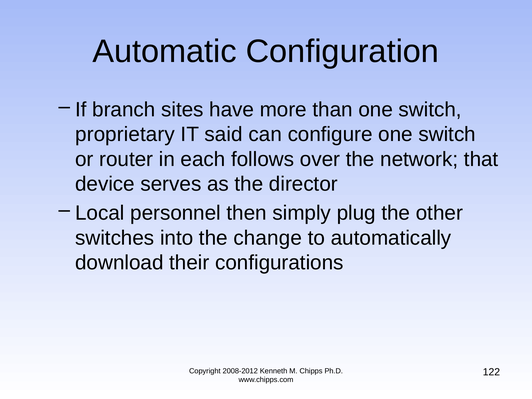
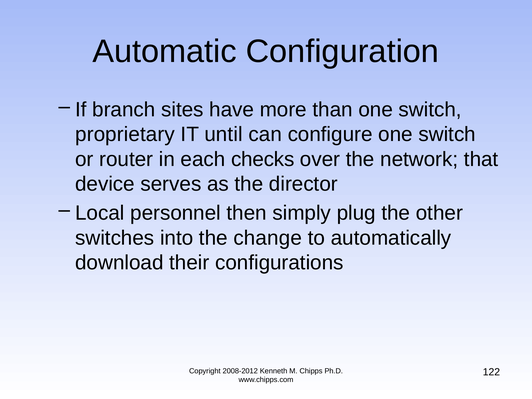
said: said -> until
follows: follows -> checks
